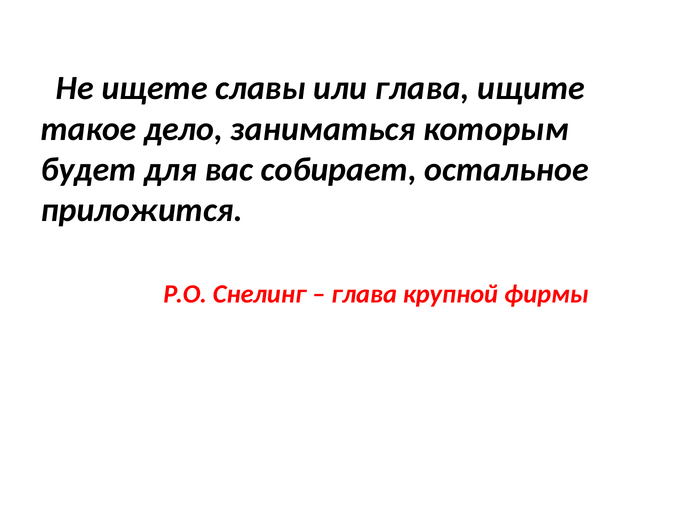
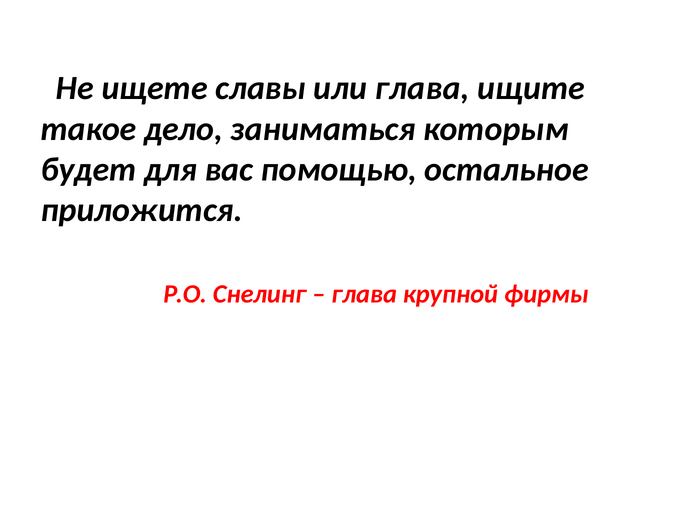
собирает: собирает -> помощью
